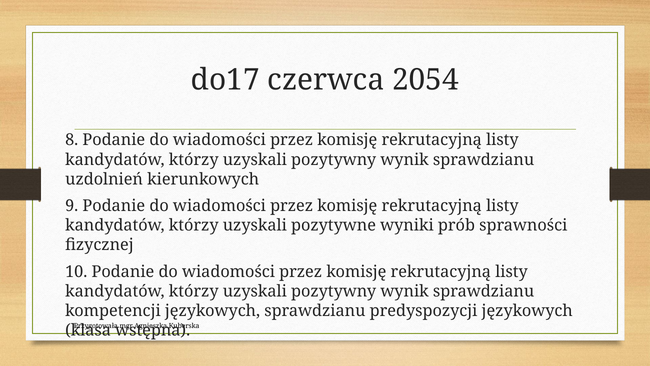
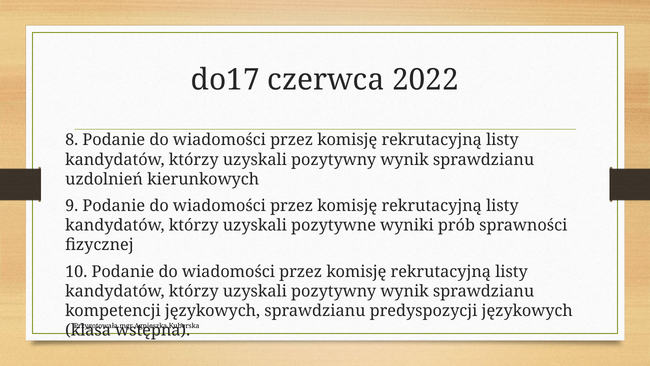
2054: 2054 -> 2022
